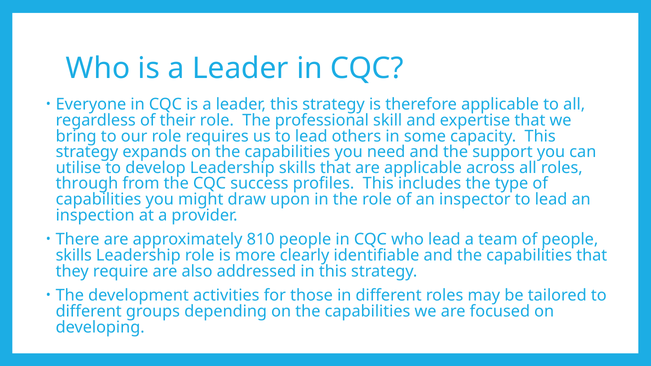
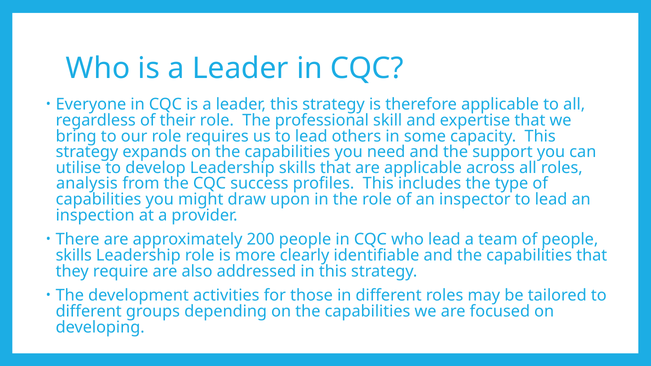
through: through -> analysis
810: 810 -> 200
